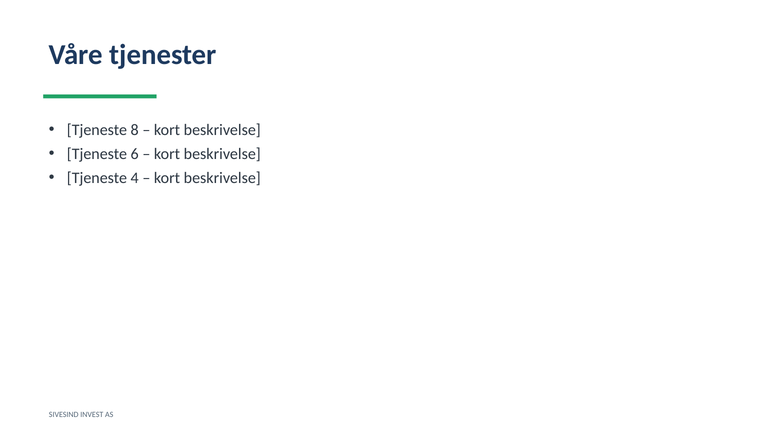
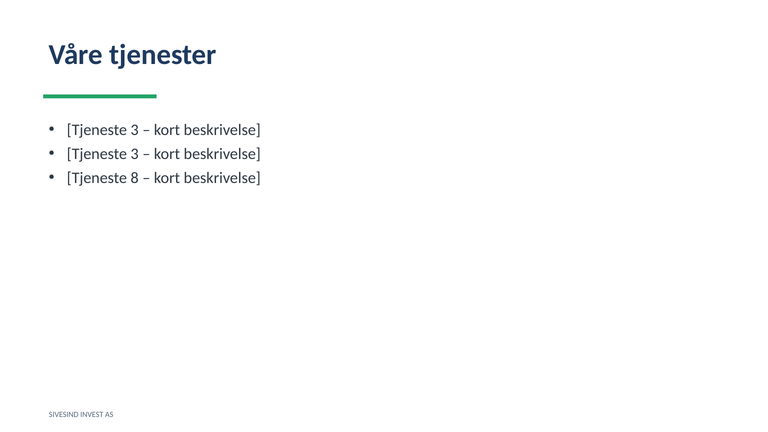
8 at (135, 130): 8 -> 3
6 at (135, 154): 6 -> 3
4: 4 -> 8
